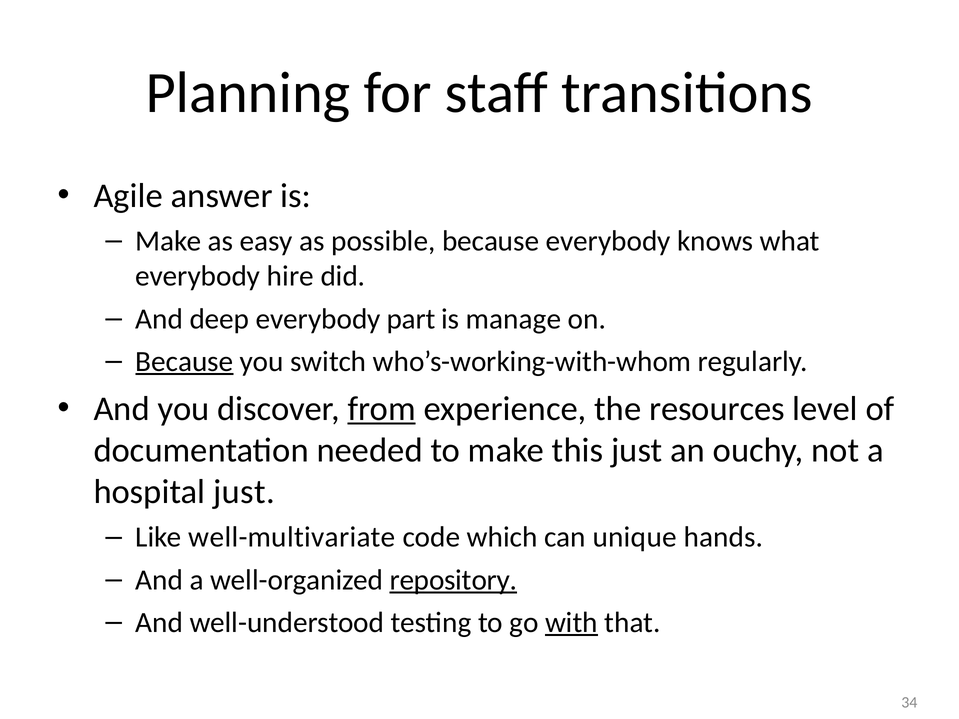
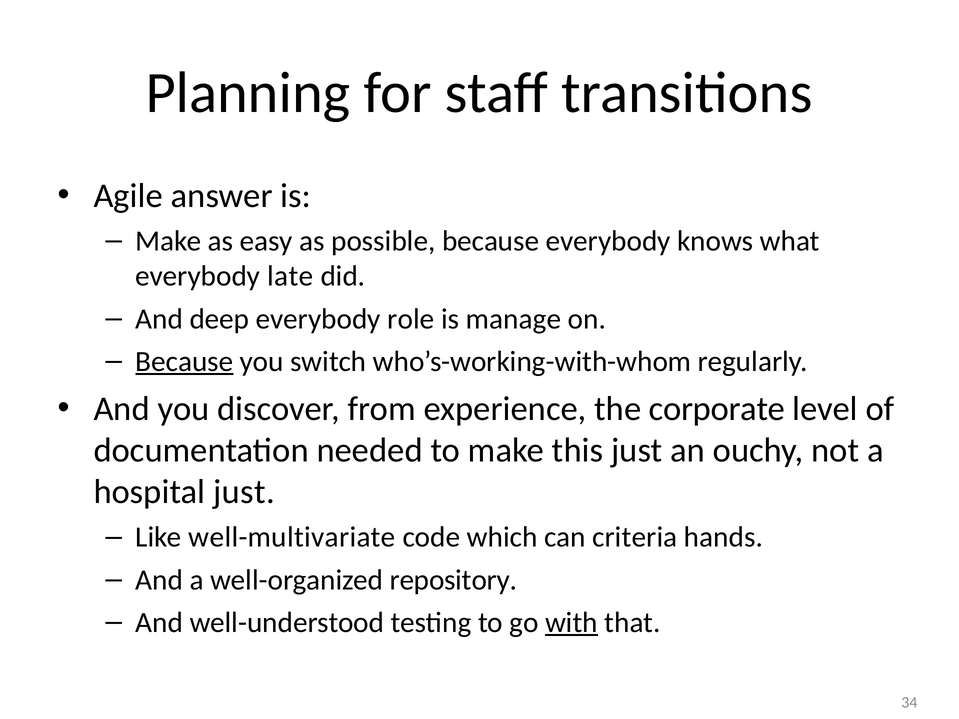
hire: hire -> late
part: part -> role
from underline: present -> none
resources: resources -> corporate
unique: unique -> criteria
repository underline: present -> none
